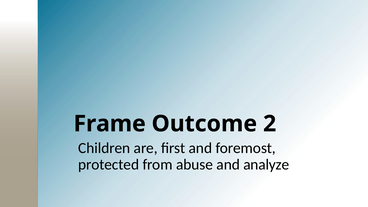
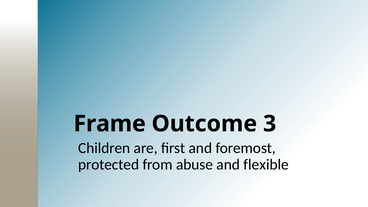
2: 2 -> 3
analyze: analyze -> flexible
